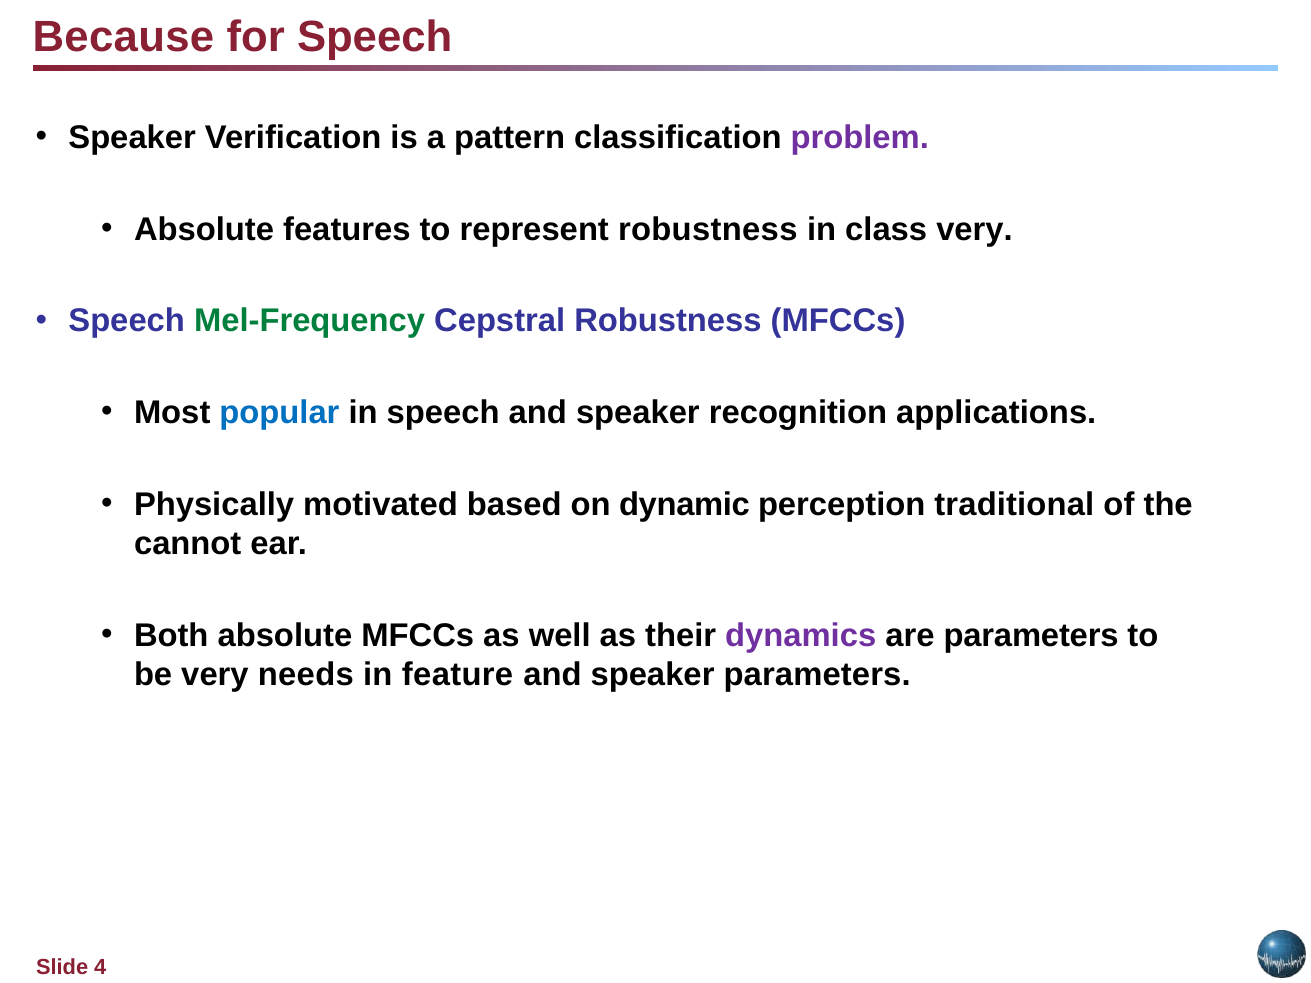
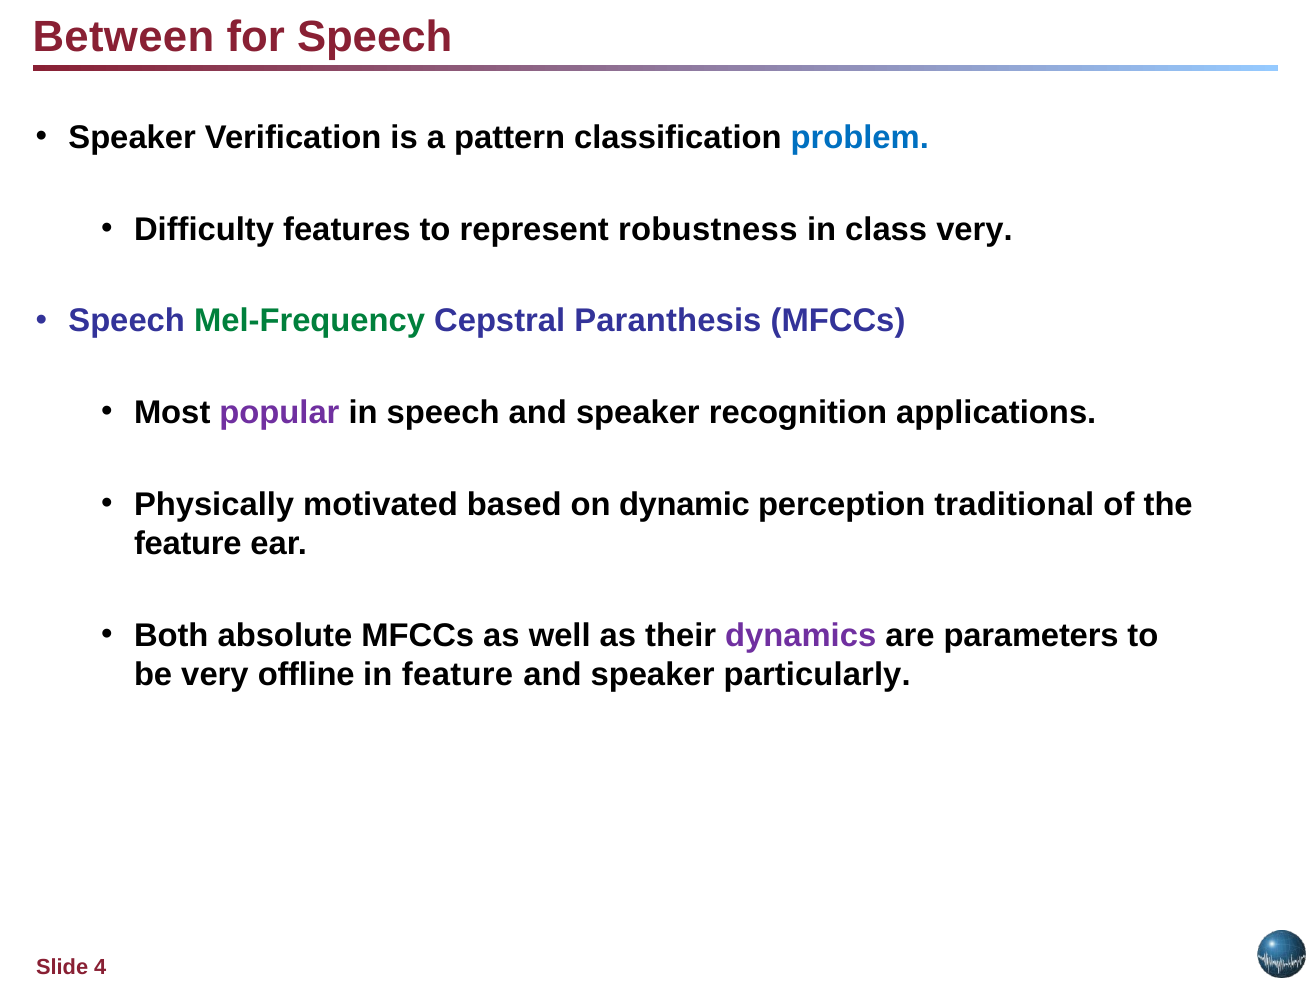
Because: Because -> Between
problem colour: purple -> blue
Absolute at (204, 229): Absolute -> Difficulty
Cepstral Robustness: Robustness -> Paranthesis
popular colour: blue -> purple
cannot at (188, 544): cannot -> feature
needs: needs -> offline
speaker parameters: parameters -> particularly
